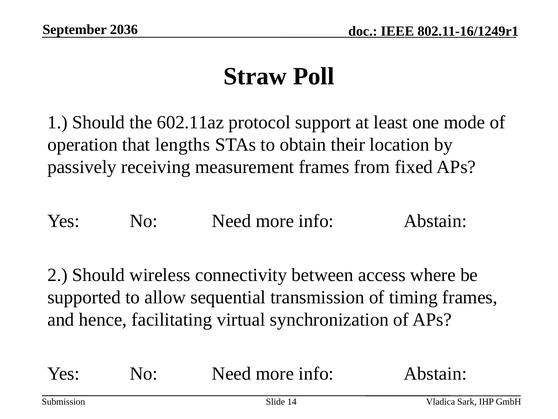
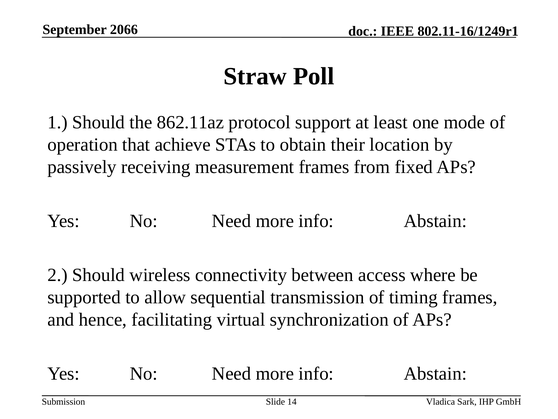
2036: 2036 -> 2066
602.11az: 602.11az -> 862.11az
lengths: lengths -> achieve
